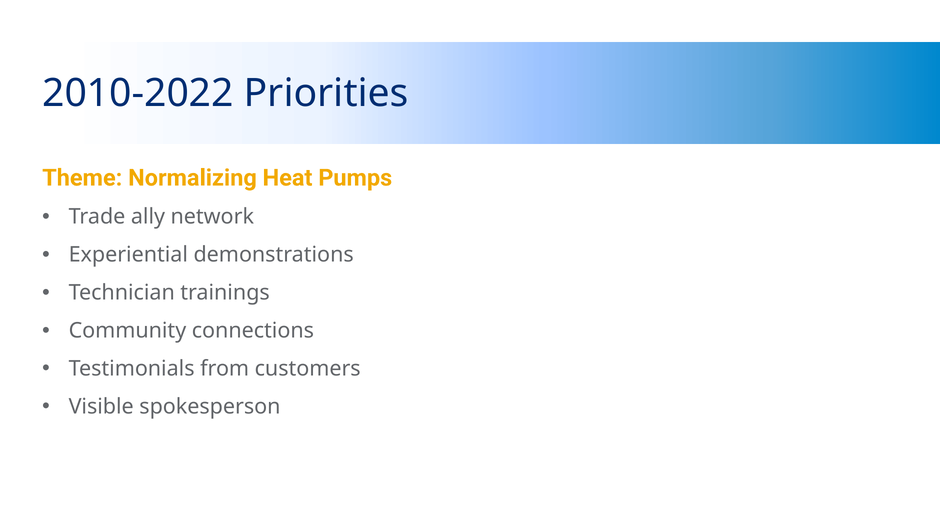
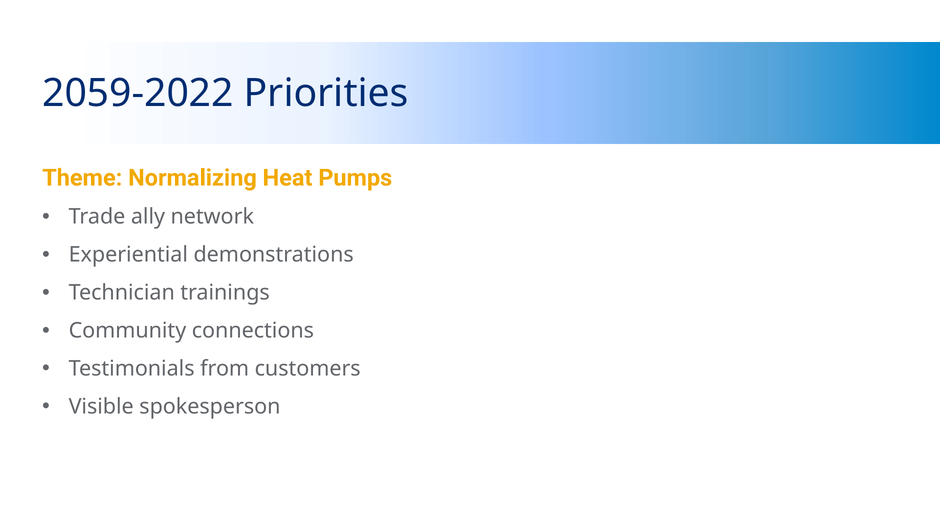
2010-2022: 2010-2022 -> 2059-2022
